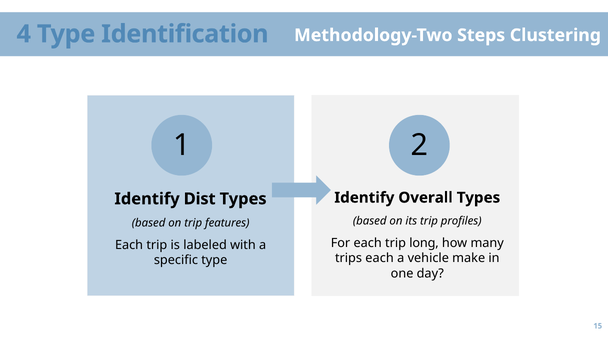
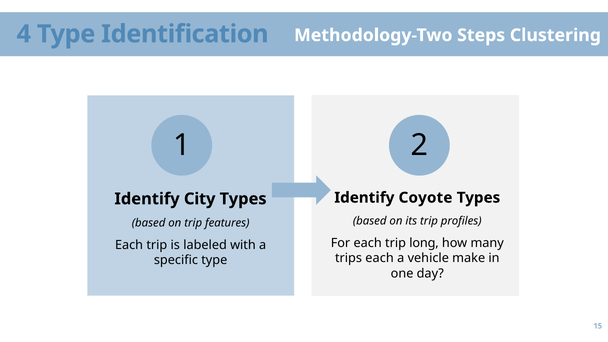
Overall: Overall -> Coyote
Dist: Dist -> City
